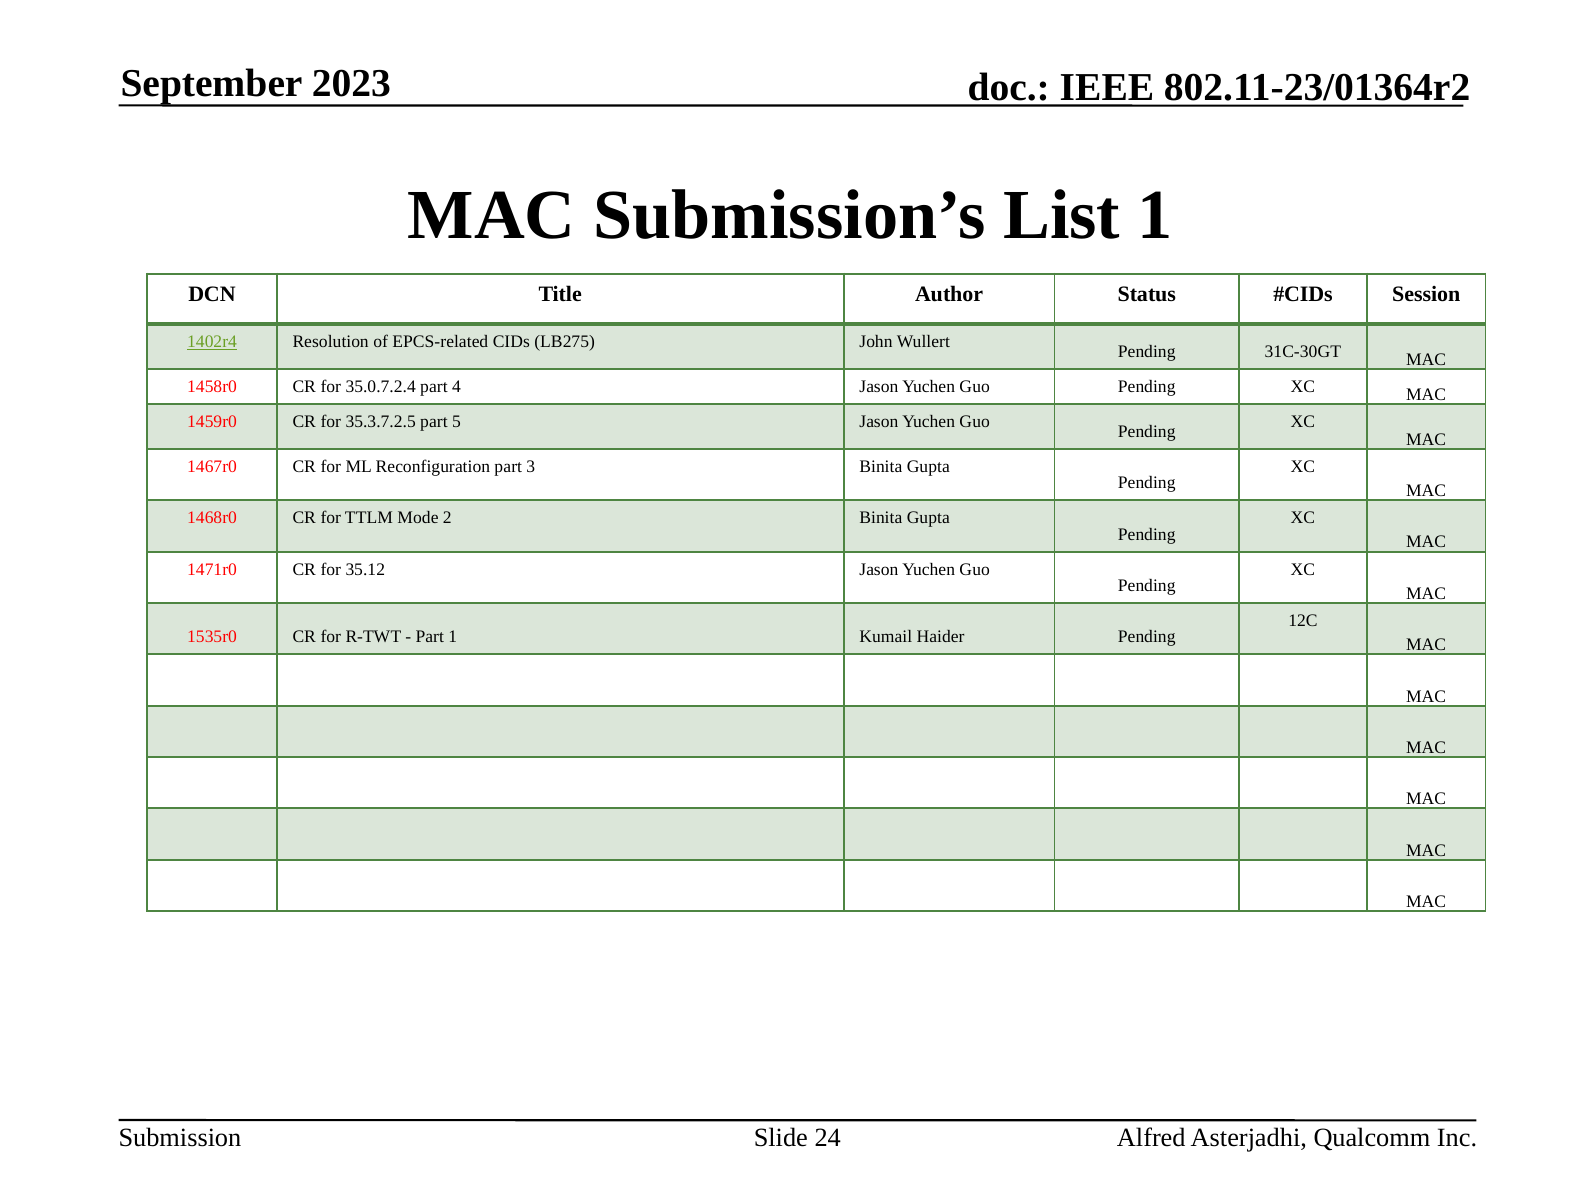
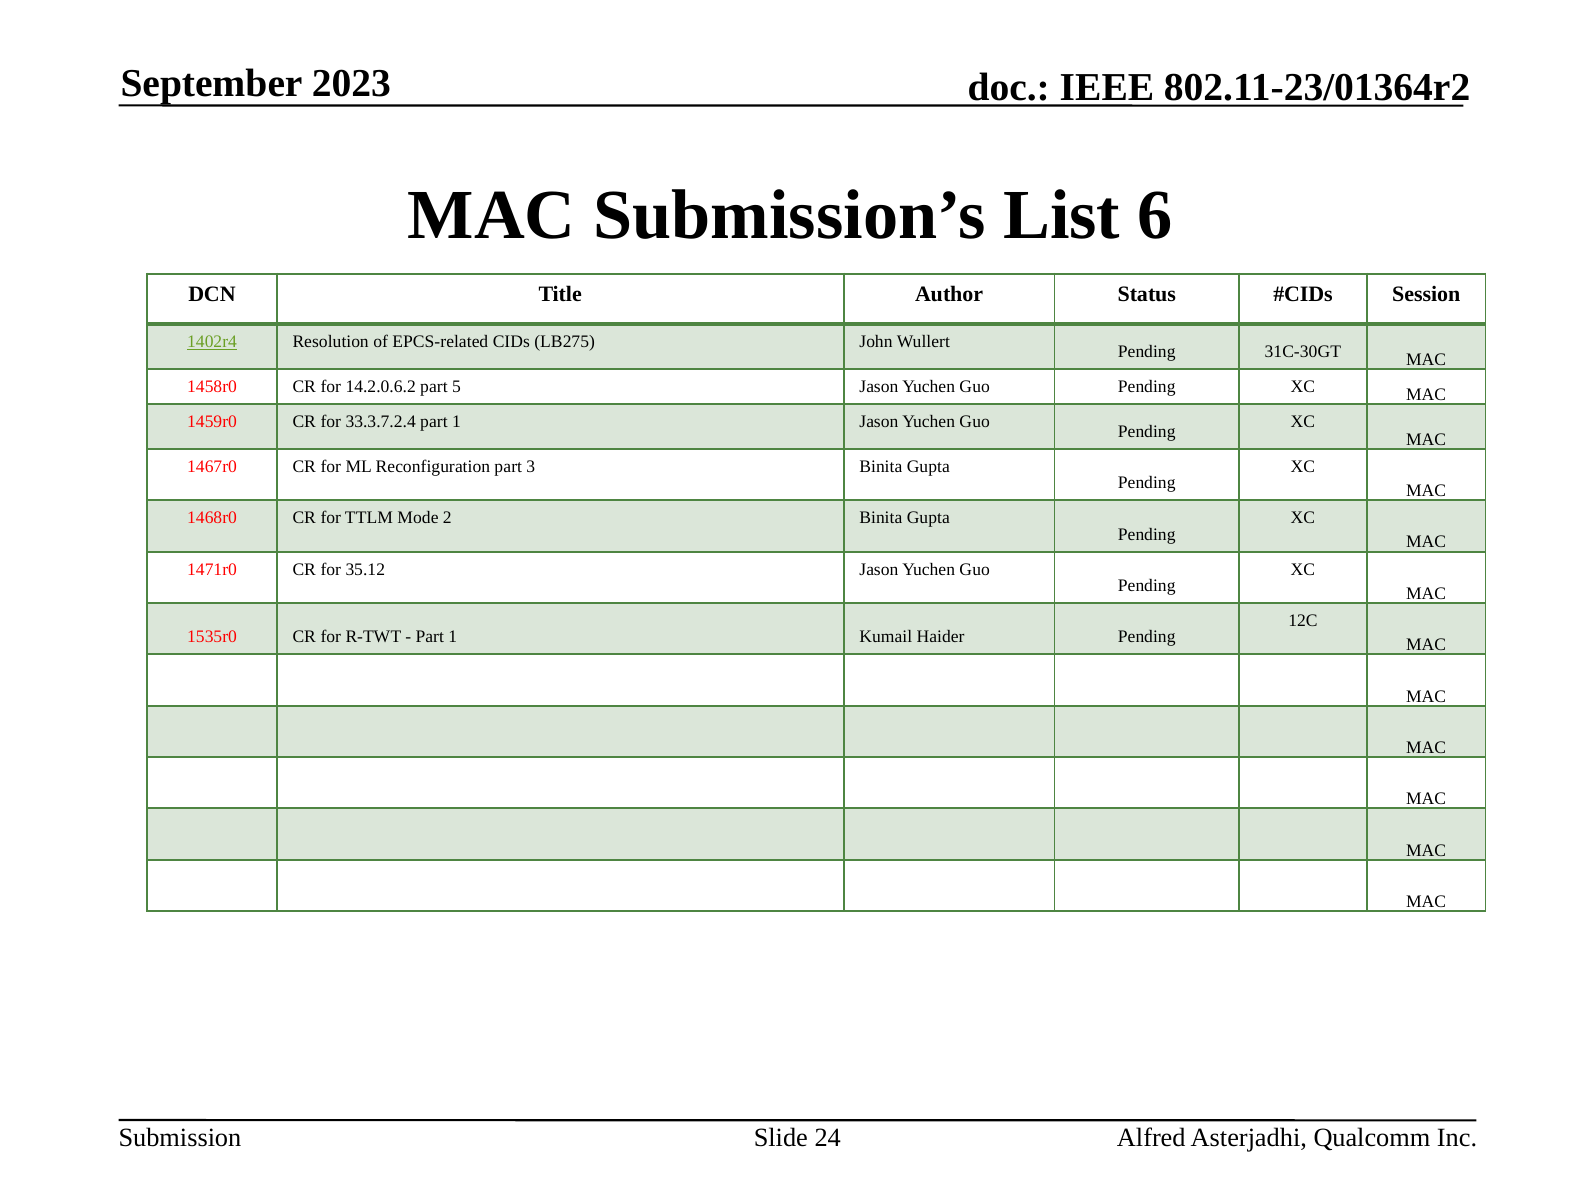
List 1: 1 -> 6
35.0.7.2.4: 35.0.7.2.4 -> 14.2.0.6.2
4: 4 -> 5
35.3.7.2.5: 35.3.7.2.5 -> 33.3.7.2.4
5 at (456, 422): 5 -> 1
